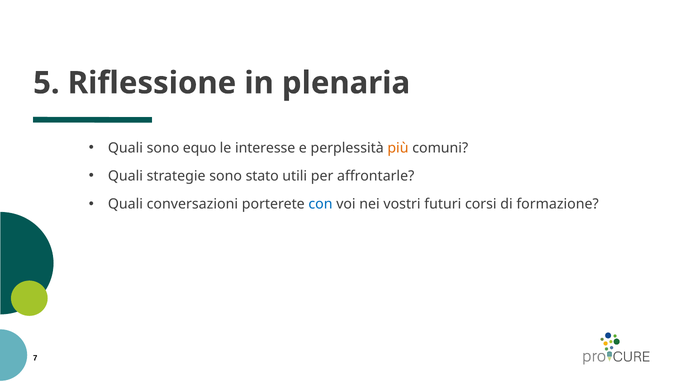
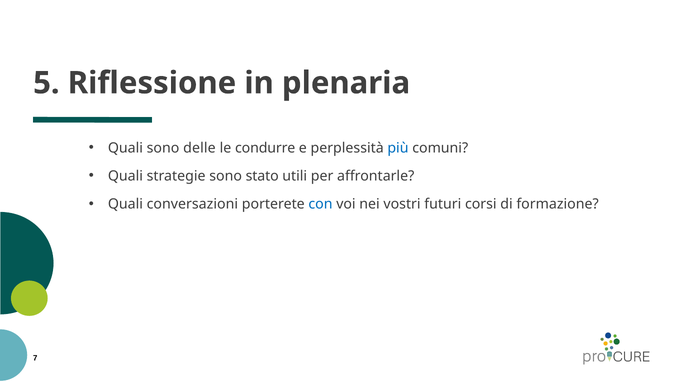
equo: equo -> delle
interesse: interesse -> condurre
più colour: orange -> blue
